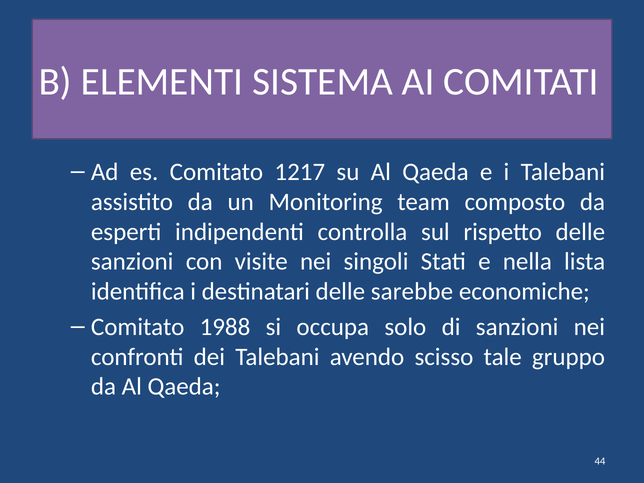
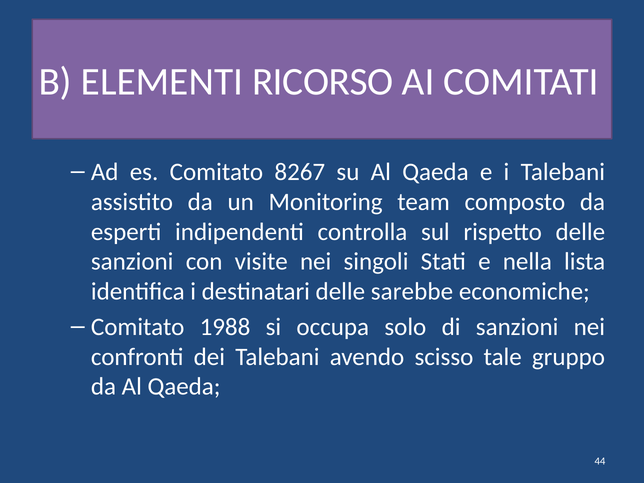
SISTEMA: SISTEMA -> RICORSO
1217: 1217 -> 8267
